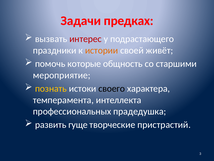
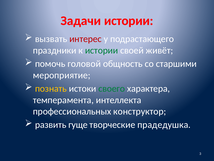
Задачи предках: предках -> истории
истории at (102, 50) colour: orange -> green
которые: которые -> головой
своего colour: black -> green
прадедушка: прадедушка -> конструктор
пристрастий: пристрастий -> прадедушка
